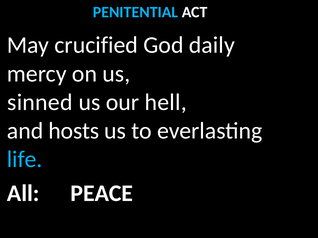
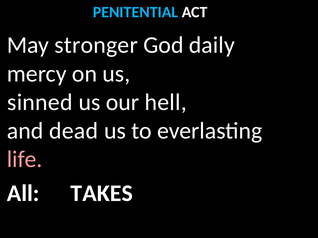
crucified: crucified -> stronger
hosts: hosts -> dead
life colour: light blue -> pink
PEACE: PEACE -> TAKES
